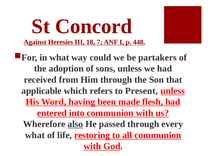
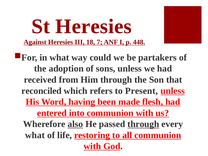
St Concord: Concord -> Heresies
applicable: applicable -> reconciled
through at (143, 124) underline: none -> present
